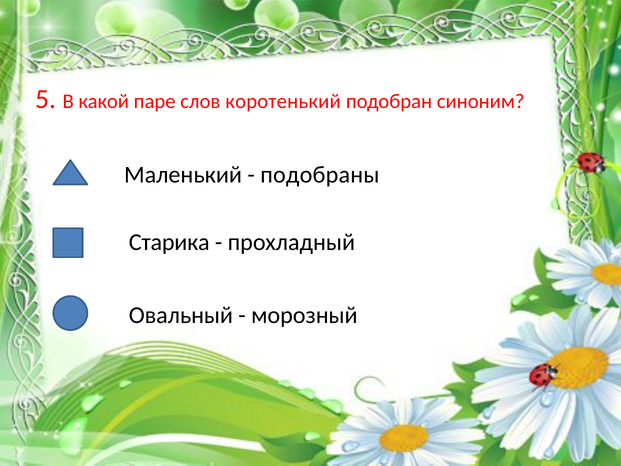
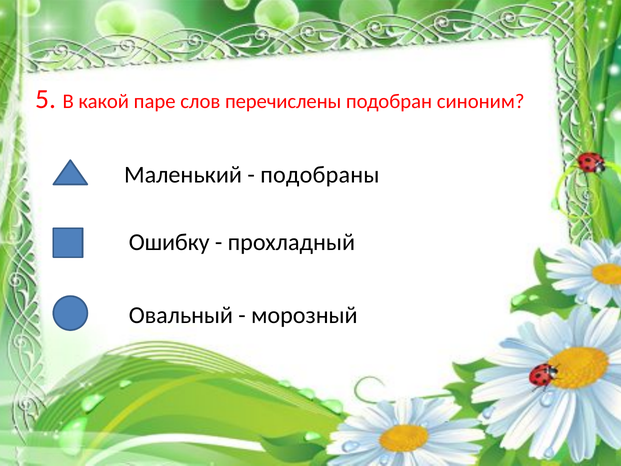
коротенький: коротенький -> перечислены
Старика: Старика -> Ошибку
